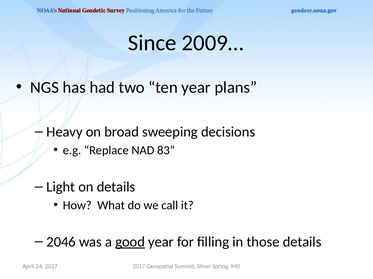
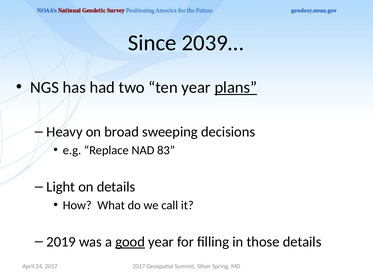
2009…: 2009… -> 2039…
plans underline: none -> present
2046: 2046 -> 2019
